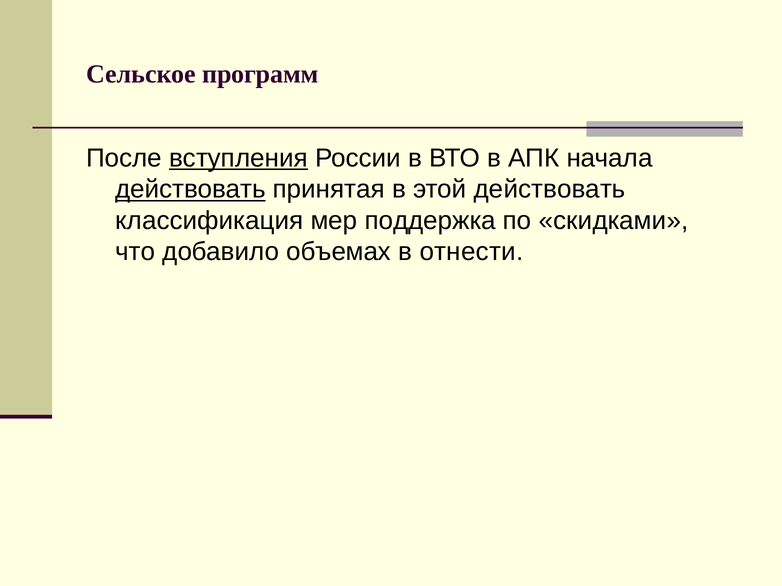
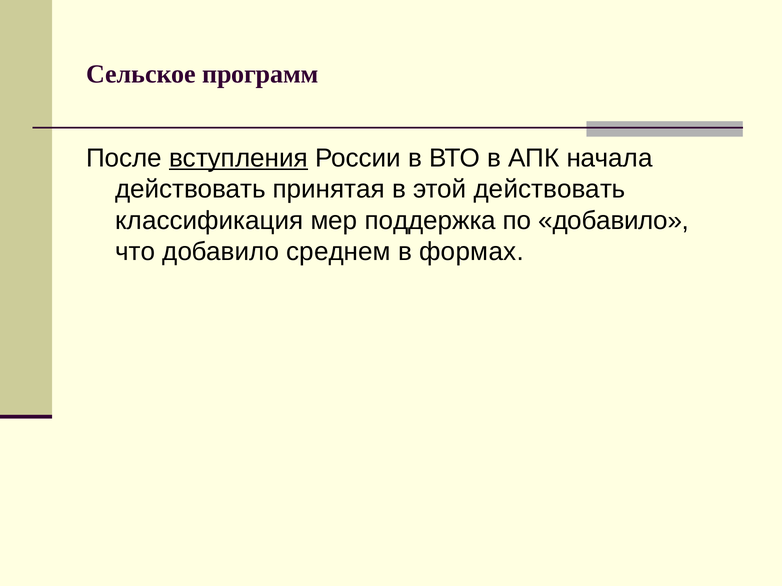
действовать at (191, 190) underline: present -> none
по скидками: скидками -> добавило
объемах: объемах -> среднем
отнести: отнести -> формах
